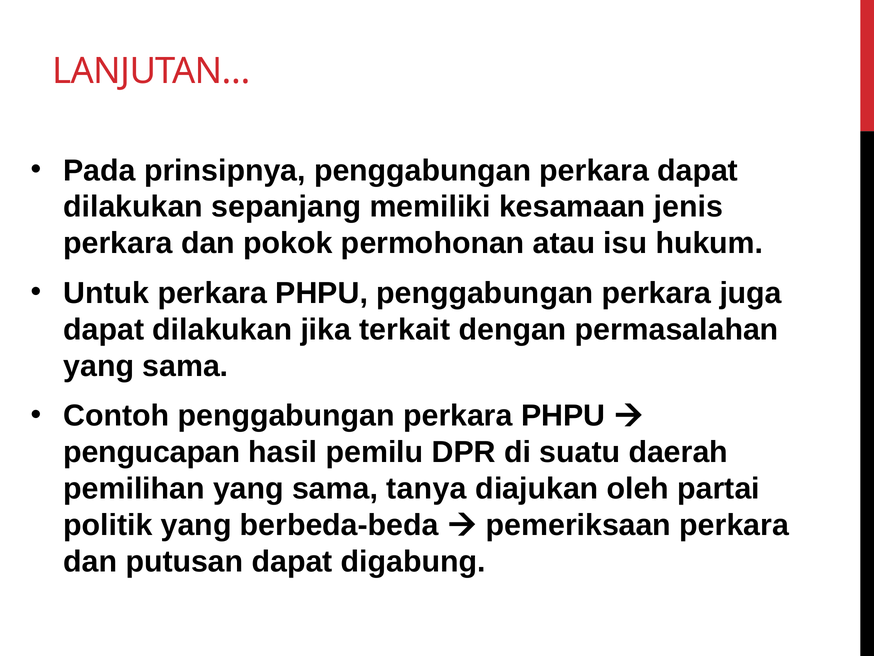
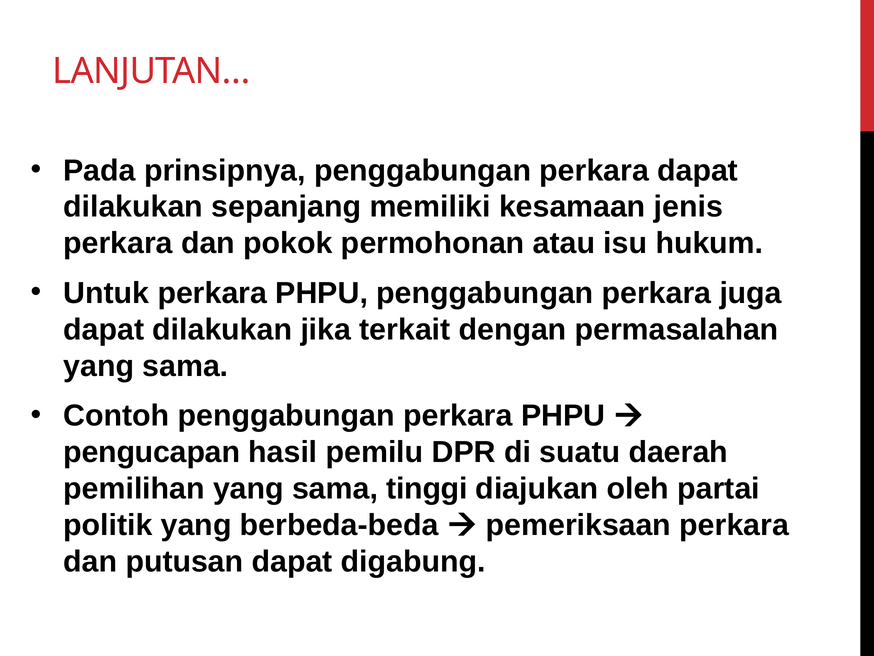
tanya: tanya -> tinggi
